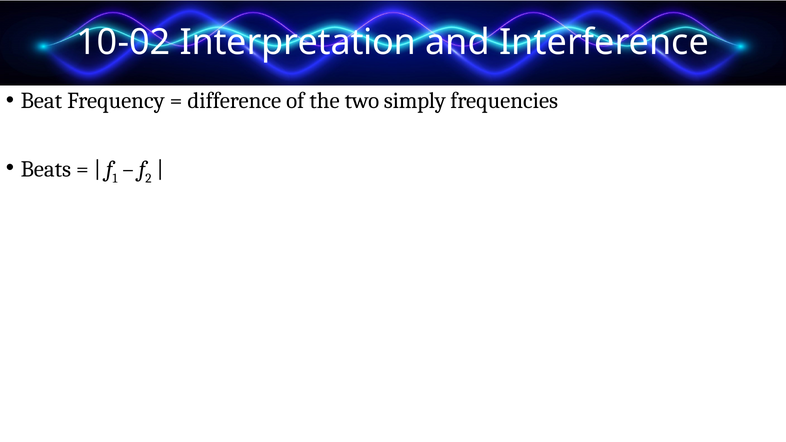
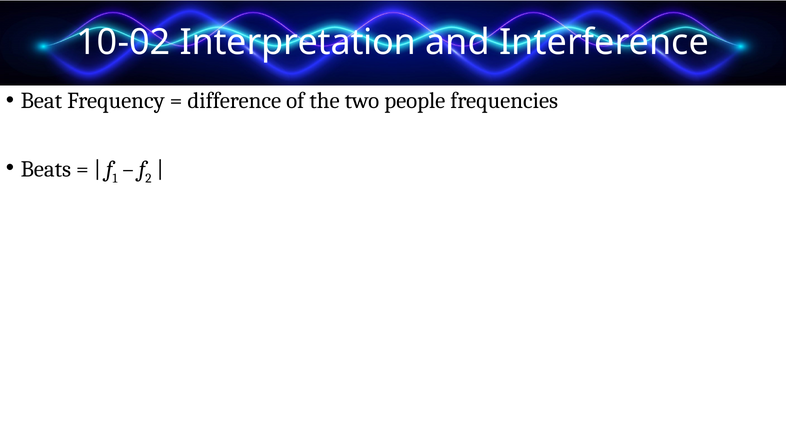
simply: simply -> people
